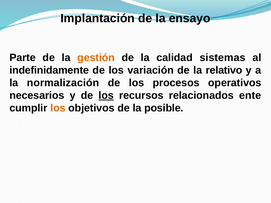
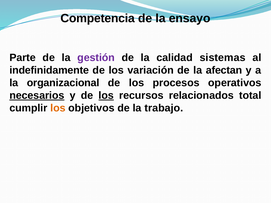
Implantación: Implantación -> Competencia
gestión colour: orange -> purple
relativo: relativo -> afectan
normalización: normalización -> organizacional
necesarios underline: none -> present
ente: ente -> total
posible: posible -> trabajo
